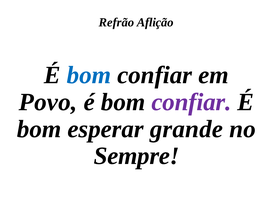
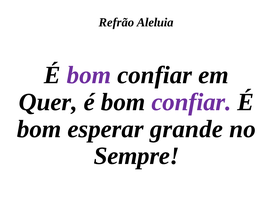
Aflição: Aflição -> Aleluia
bom at (89, 75) colour: blue -> purple
Povo: Povo -> Quer
